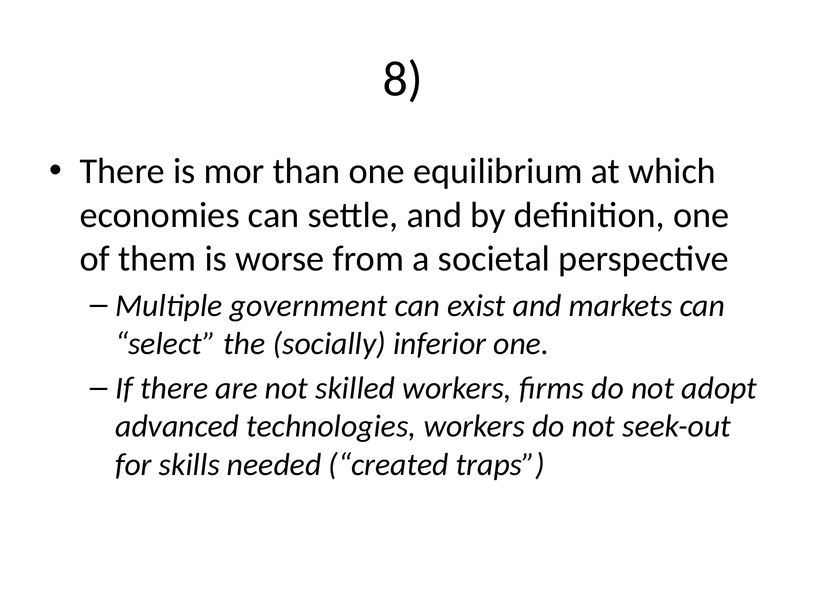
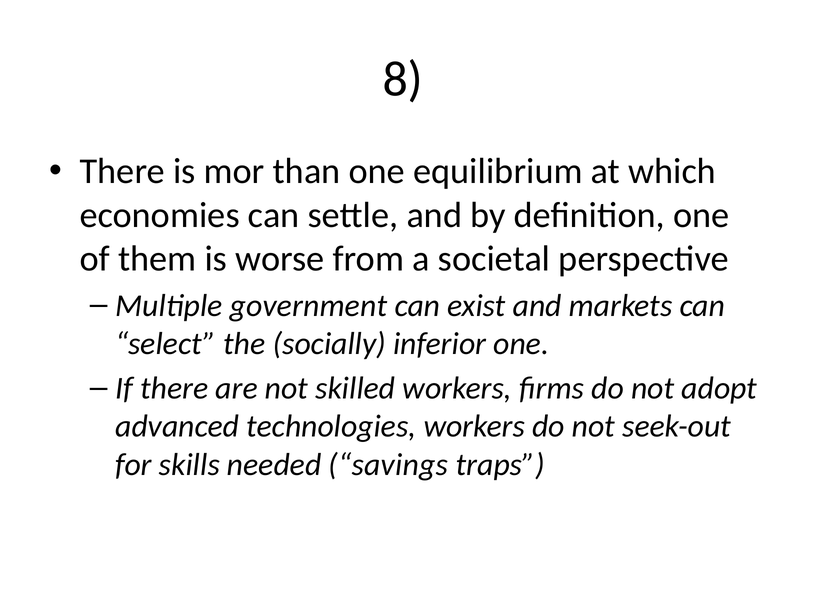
created: created -> savings
